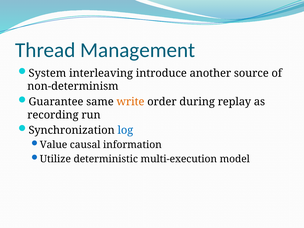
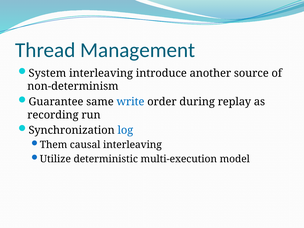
write colour: orange -> blue
Value: Value -> Them
causal information: information -> interleaving
